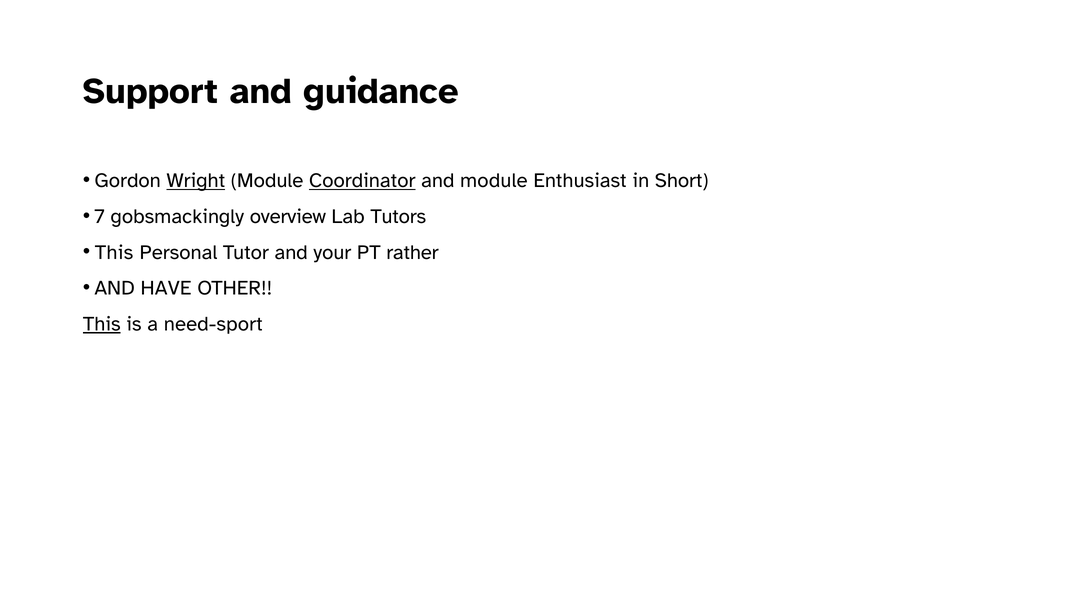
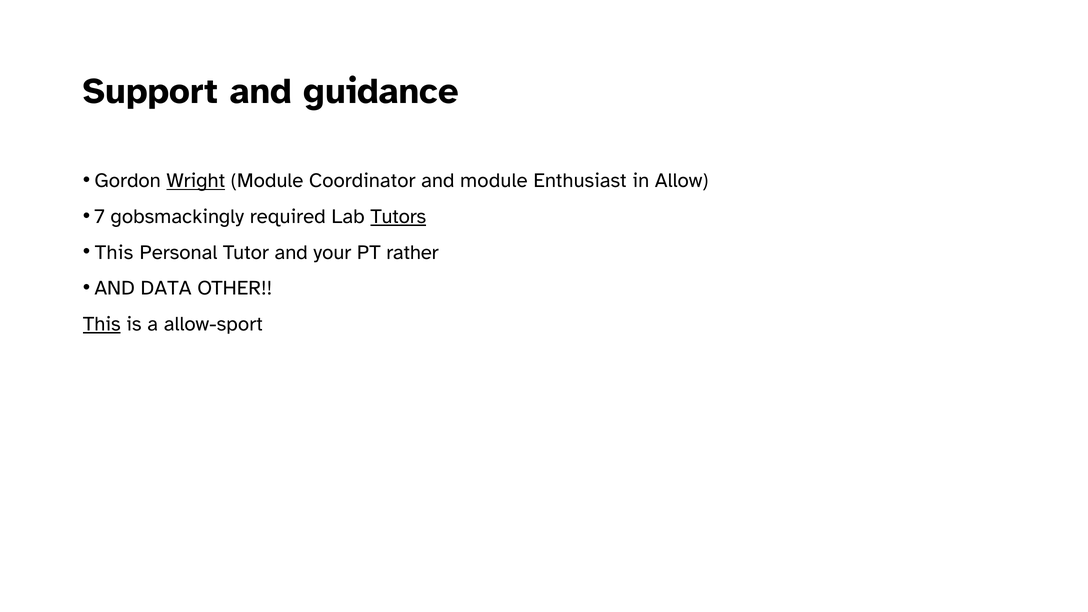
Coordinator underline: present -> none
Short: Short -> Allow
overview: overview -> required
Tutors underline: none -> present
HAVE: HAVE -> DATA
need-sport: need-sport -> allow-sport
